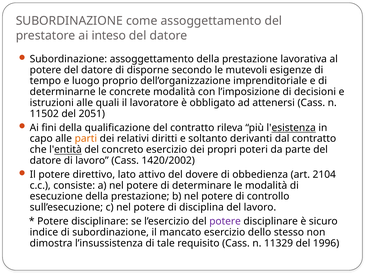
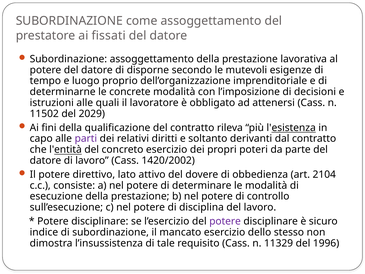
inteso: inteso -> fissati
2051: 2051 -> 2029
parti colour: orange -> purple
